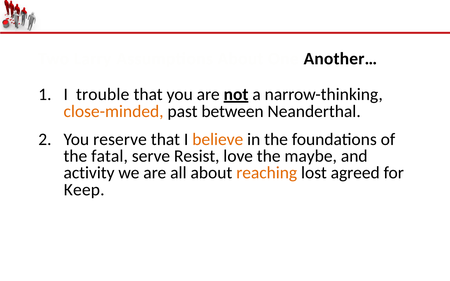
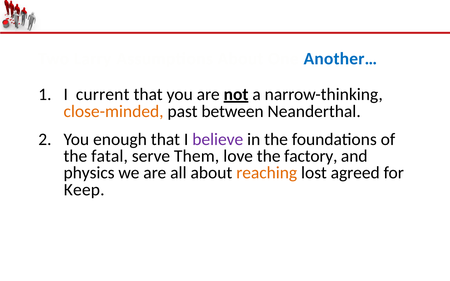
Another… colour: black -> blue
trouble: trouble -> current
reserve: reserve -> enough
believe colour: orange -> purple
Resist: Resist -> Them
maybe: maybe -> factory
activity: activity -> physics
